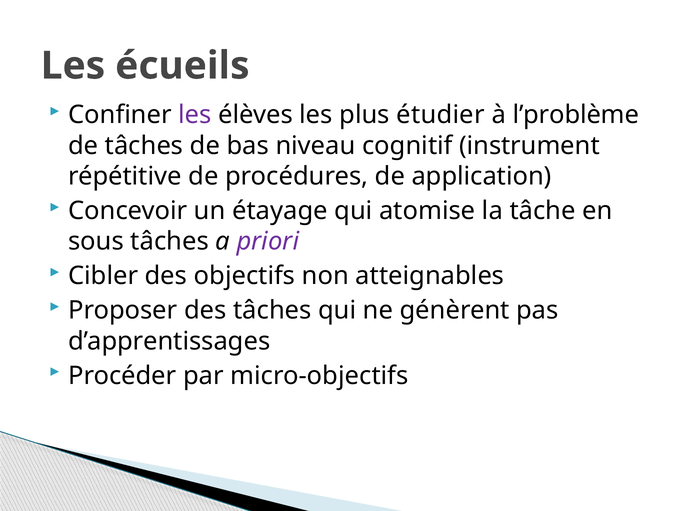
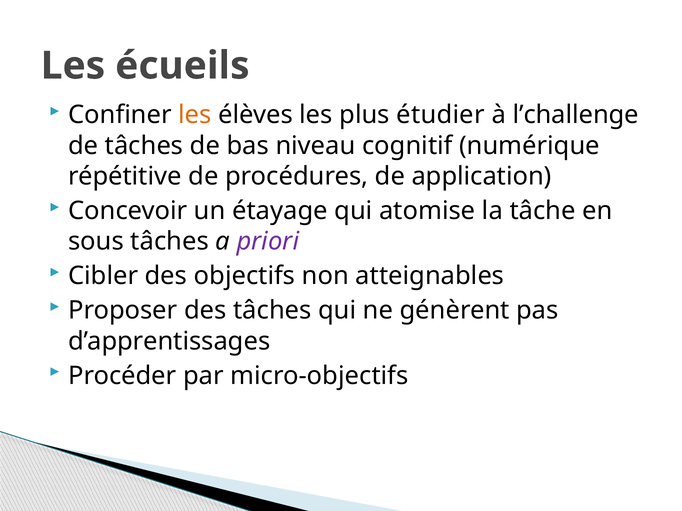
les at (195, 115) colour: purple -> orange
l’problème: l’problème -> l’challenge
instrument: instrument -> numérique
